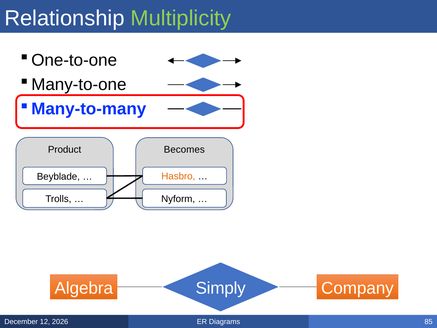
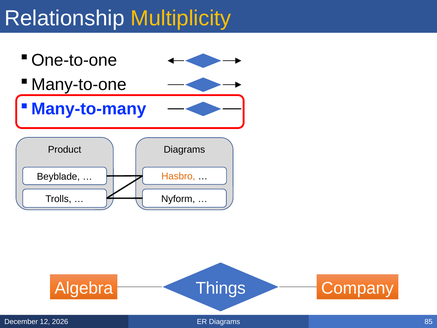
Multiplicity colour: light green -> yellow
Product Becomes: Becomes -> Diagrams
Simply: Simply -> Things
